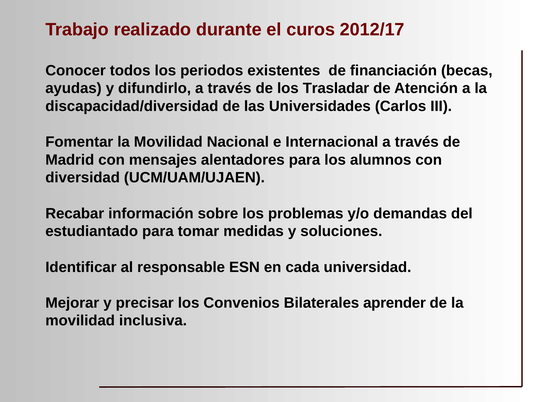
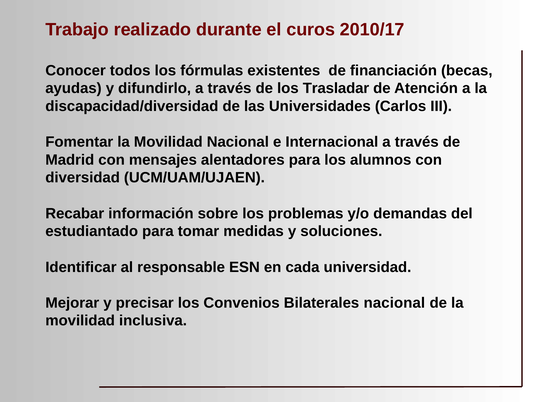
2012/17: 2012/17 -> 2010/17
periodos: periodos -> fórmulas
Bilaterales aprender: aprender -> nacional
